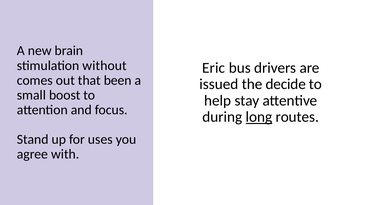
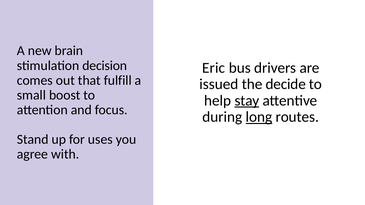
without: without -> decision
been: been -> fulfill
stay underline: none -> present
